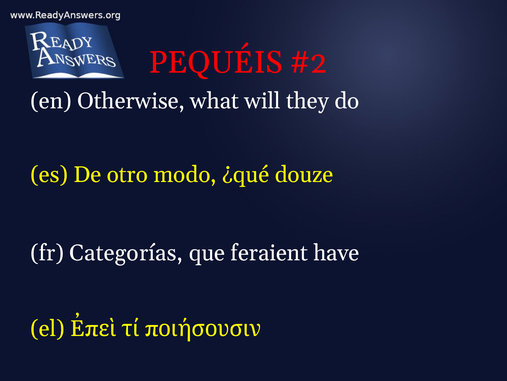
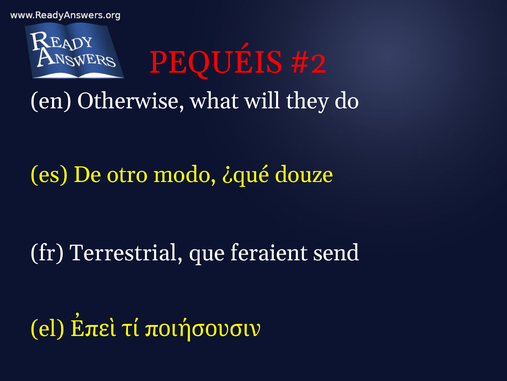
Categorías: Categorías -> Terrestrial
have: have -> send
